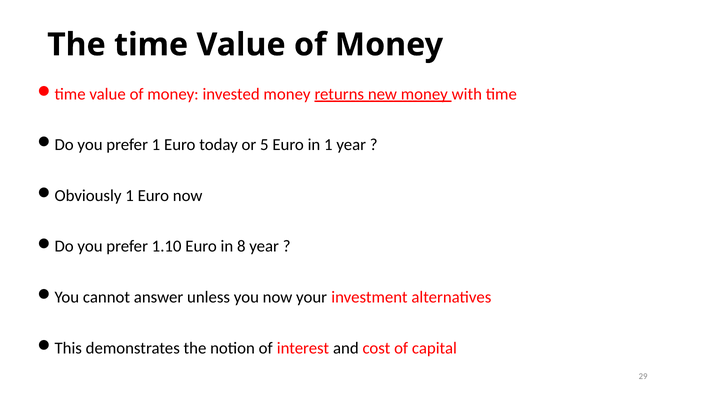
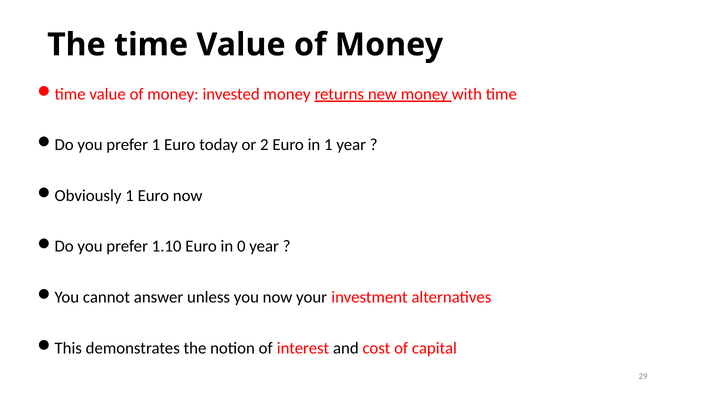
5: 5 -> 2
8: 8 -> 0
